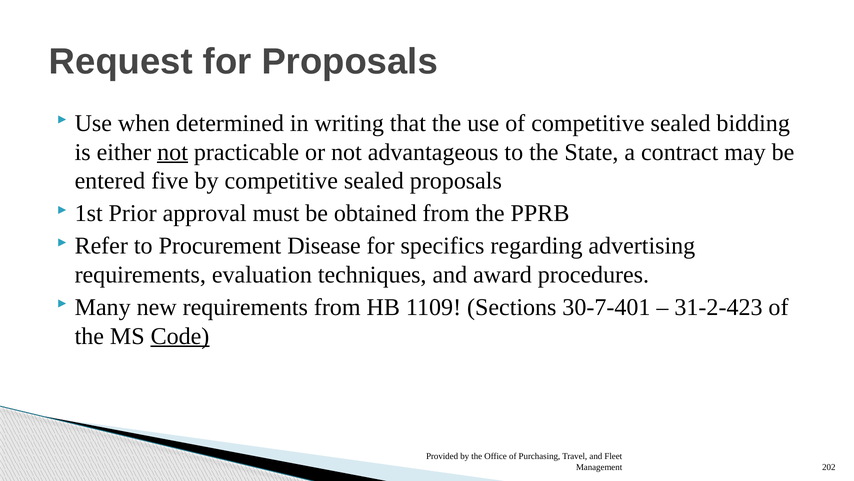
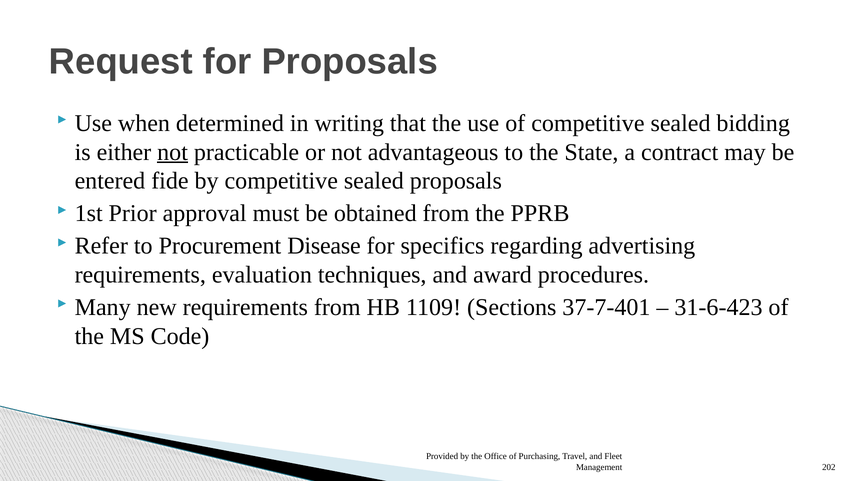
five: five -> fide
30-7-401: 30-7-401 -> 37-7-401
31-2-423: 31-2-423 -> 31-6-423
Code underline: present -> none
